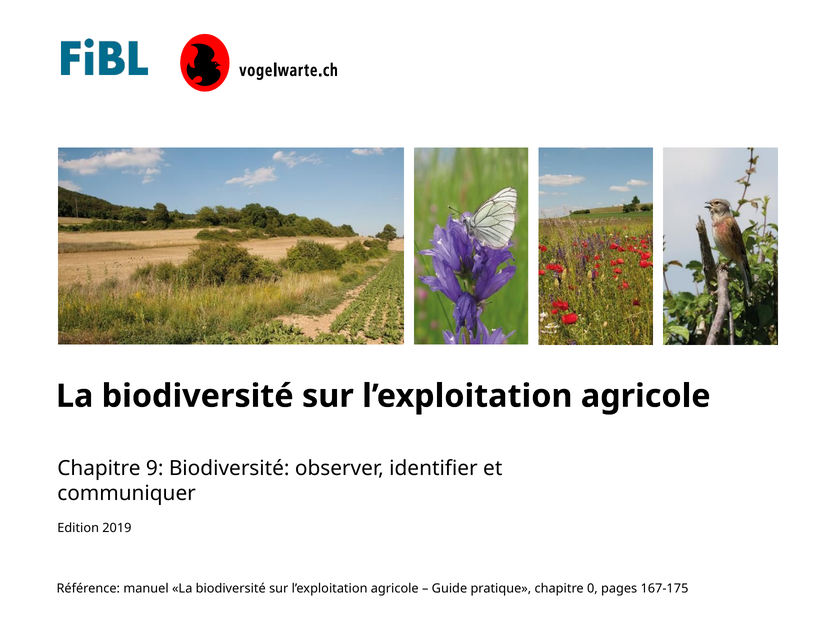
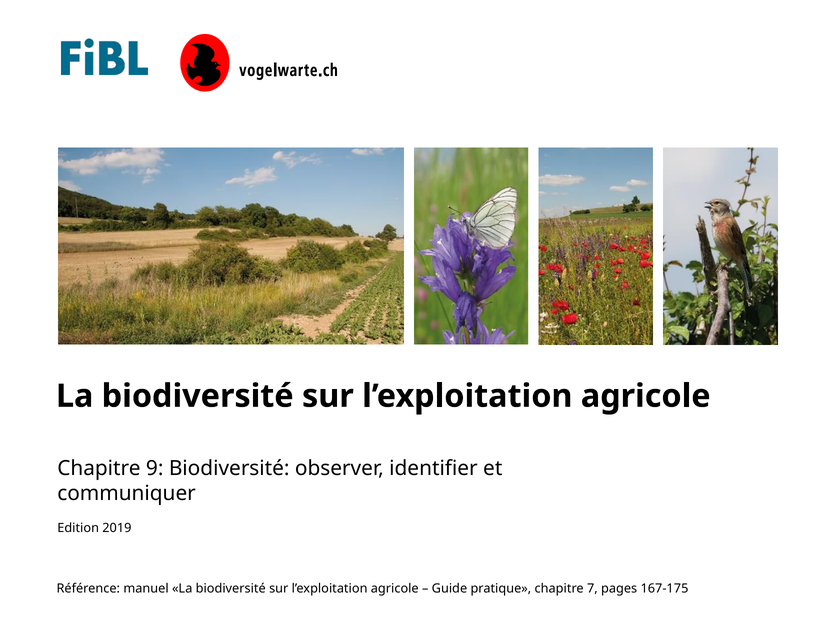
0: 0 -> 7
